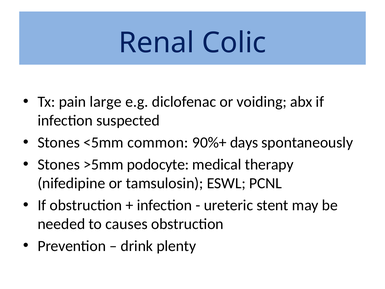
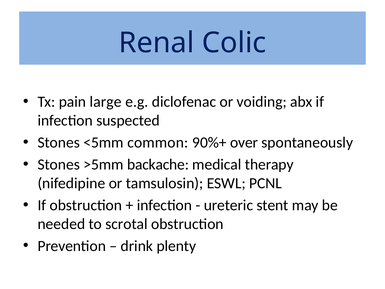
days: days -> over
podocyte: podocyte -> backache
causes: causes -> scrotal
